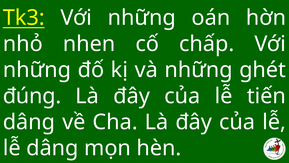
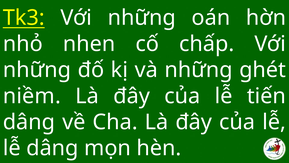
đúng: đúng -> niềm
